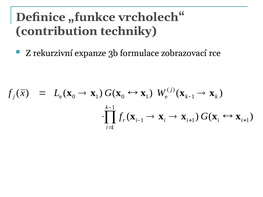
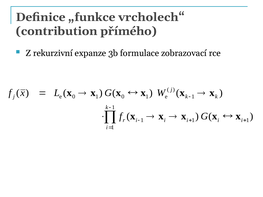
techniky: techniky -> přímého
